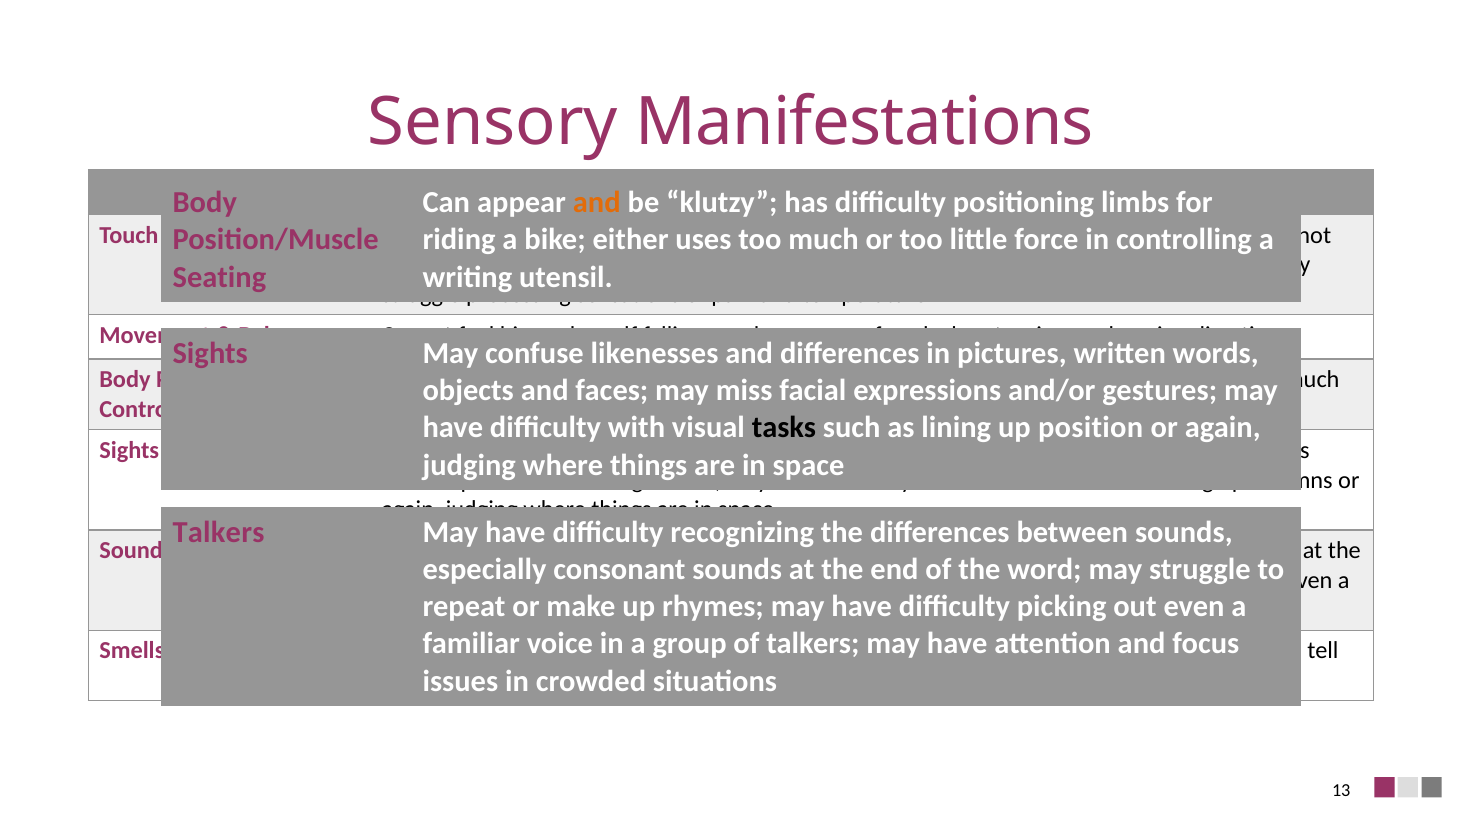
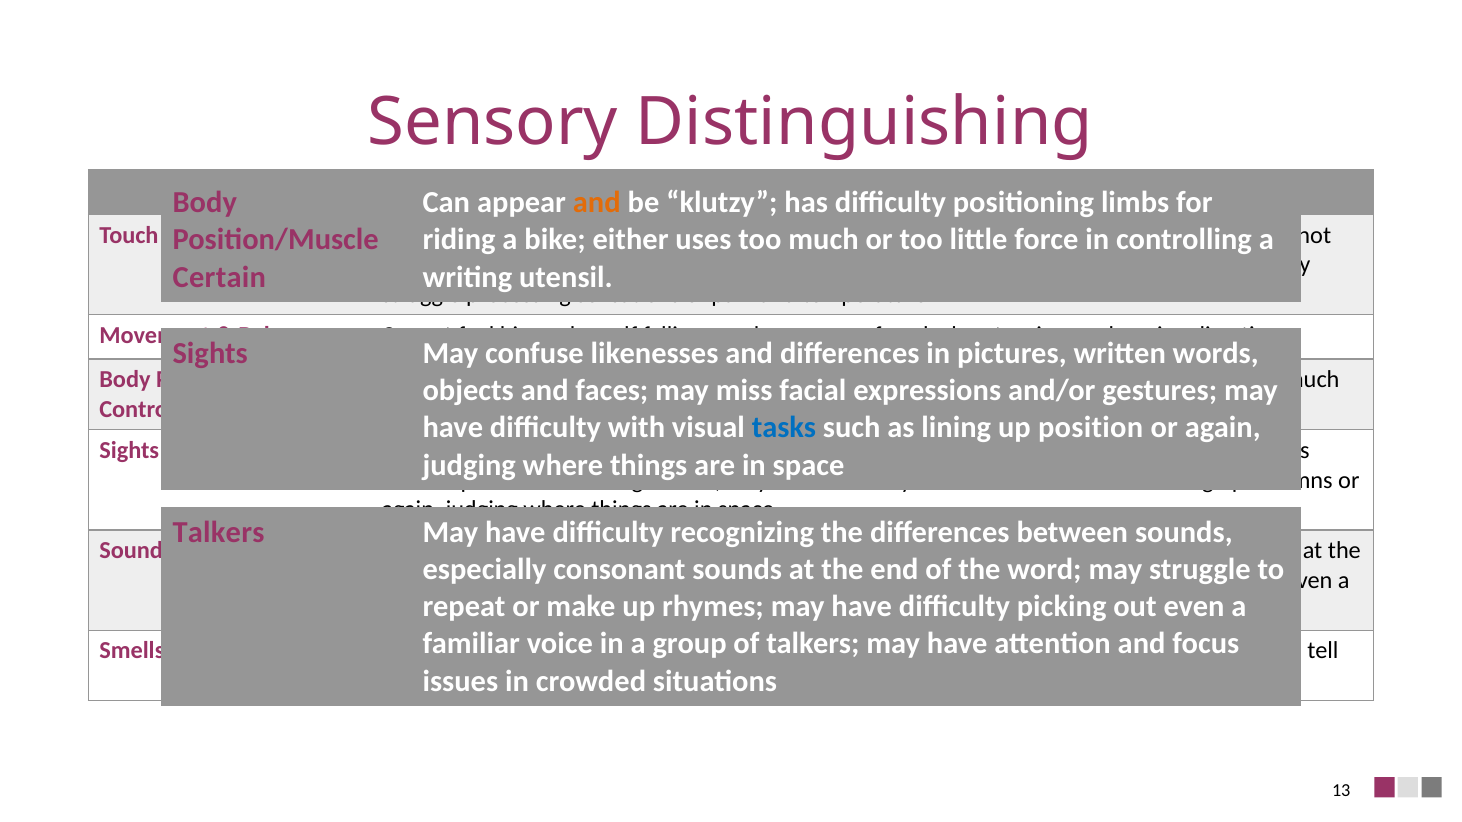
Sensory Manifestations: Manifestations -> Distinguishing
Seating: Seating -> Certain
tasks at (784, 428) colour: black -> blue
